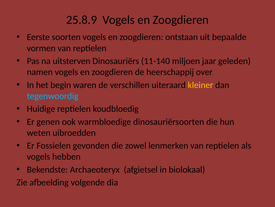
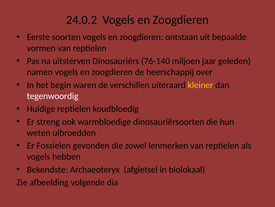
25.8.9: 25.8.9 -> 24.0.2
11-140: 11-140 -> 76-140
tegenwoordig colour: light blue -> white
genen: genen -> streng
